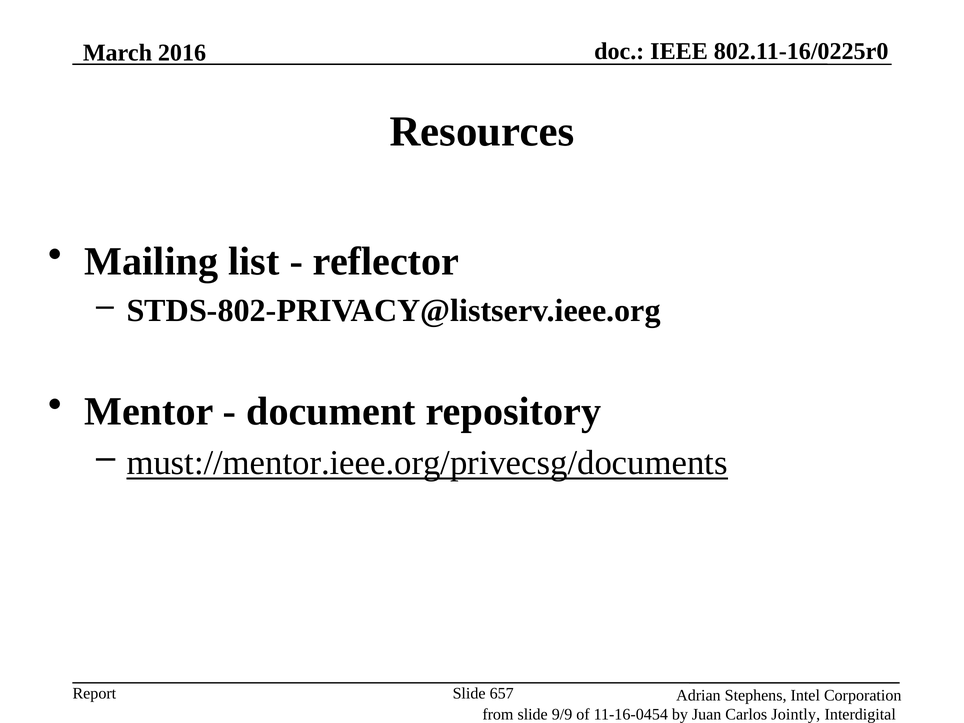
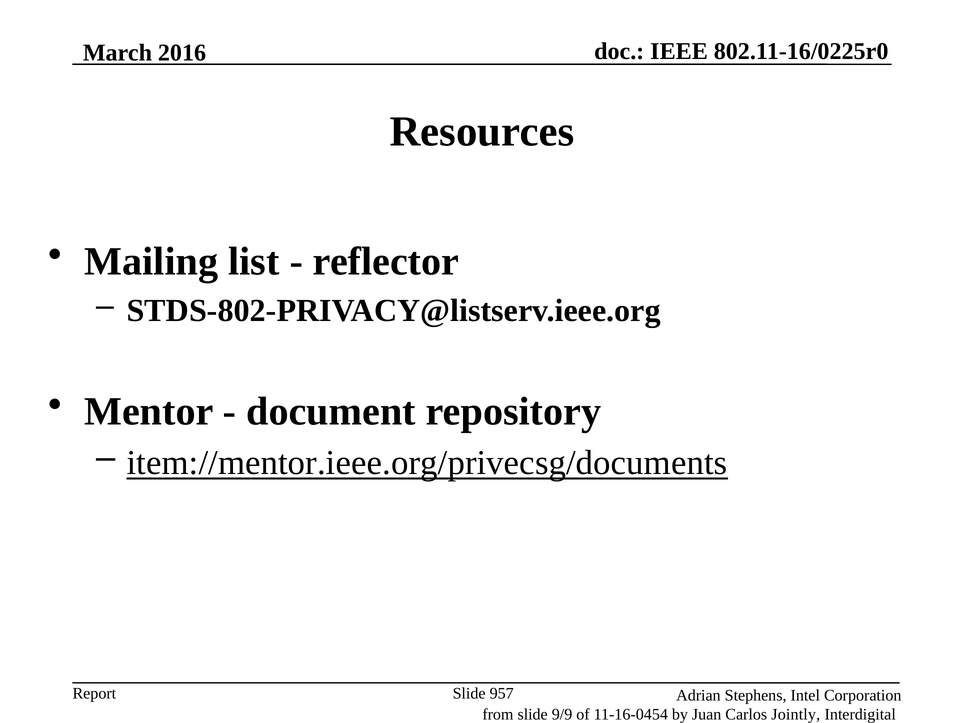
must://mentor.ieee.org/privecsg/documents: must://mentor.ieee.org/privecsg/documents -> item://mentor.ieee.org/privecsg/documents
657: 657 -> 957
